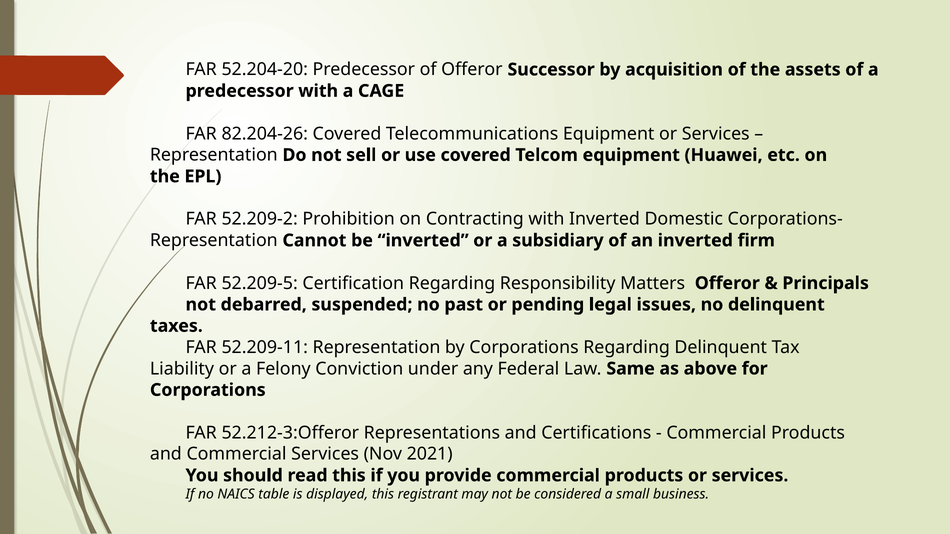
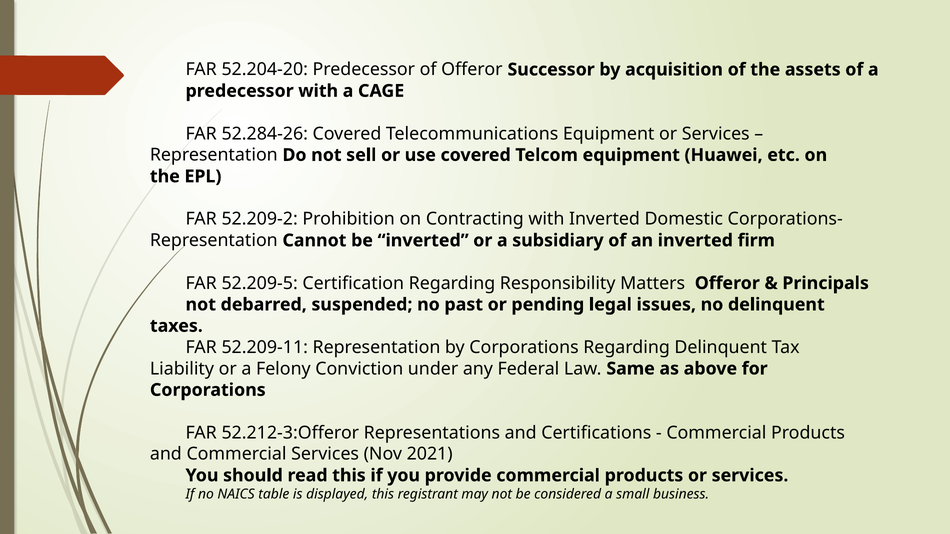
82.204-26: 82.204-26 -> 52.284-26
